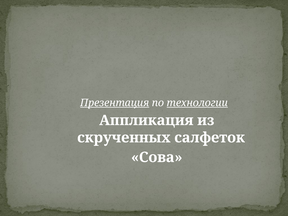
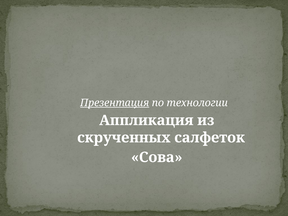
технологии underline: present -> none
